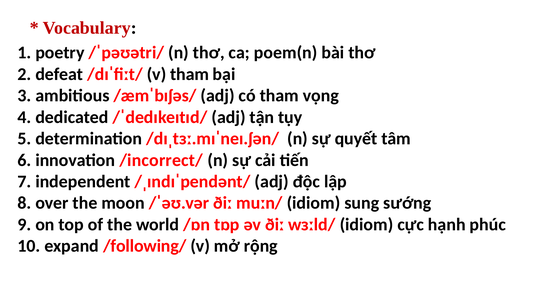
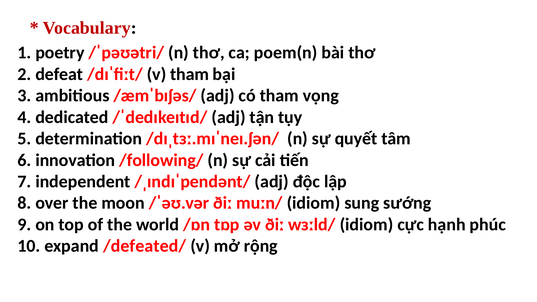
/incorrect/: /incorrect/ -> /following/
/following/: /following/ -> /defeated/
